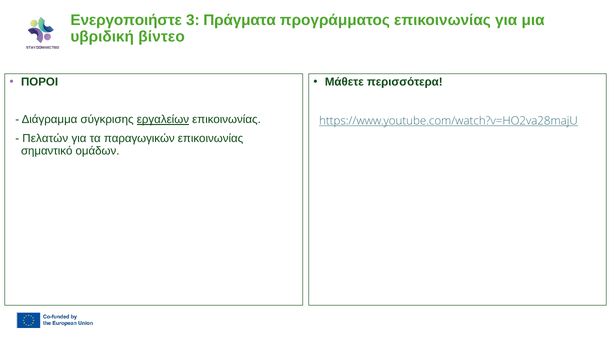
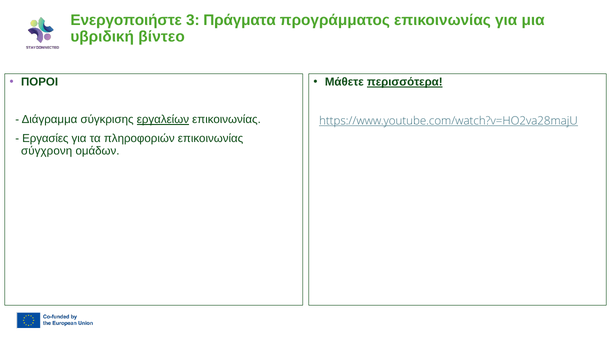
περισσότερα underline: none -> present
Πελατών: Πελατών -> Εργασίες
παραγωγικών: παραγωγικών -> πληροφοριών
σημαντικό: σημαντικό -> σύγχρονη
